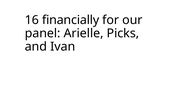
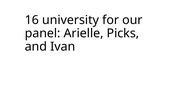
financially: financially -> university
